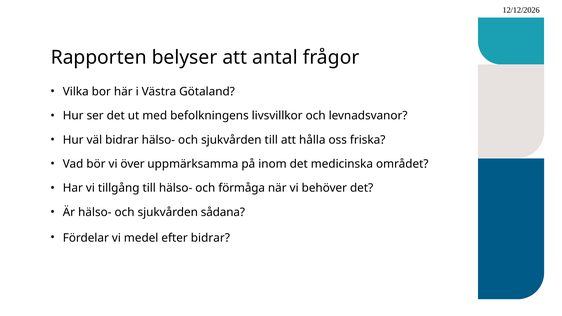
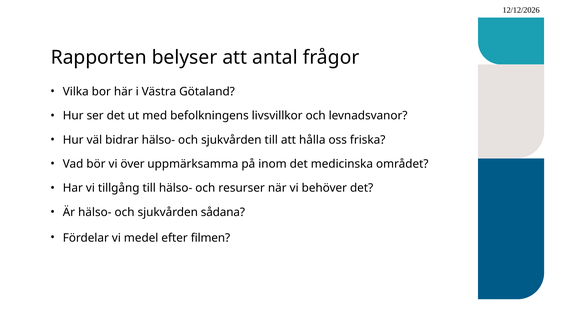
förmåga: förmåga -> resurser
efter bidrar: bidrar -> filmen
